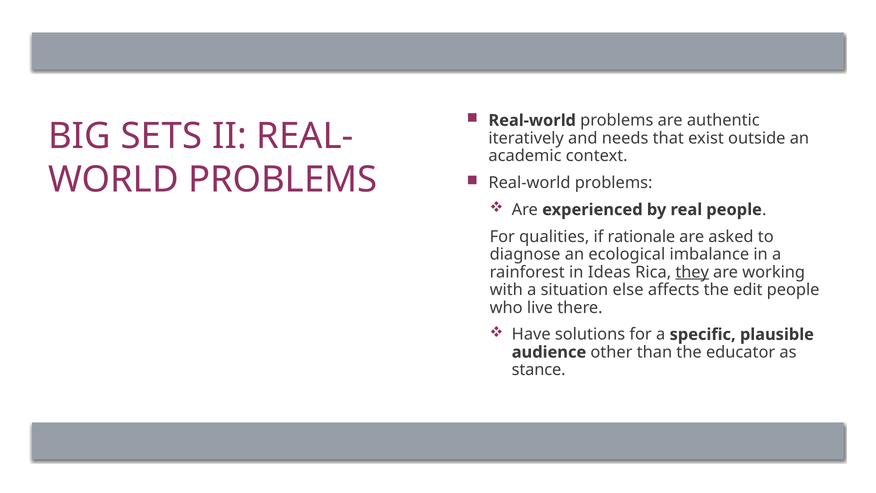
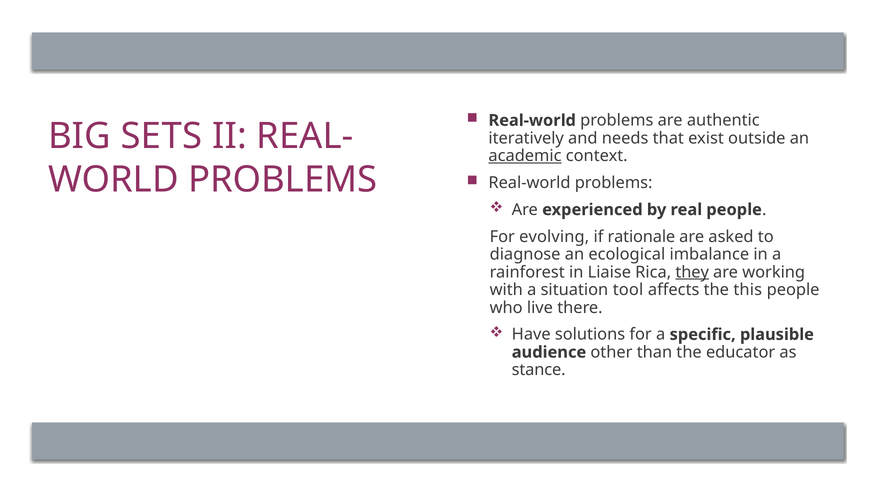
academic underline: none -> present
qualities: qualities -> evolving
Ideas: Ideas -> Liaise
else: else -> tool
edit: edit -> this
